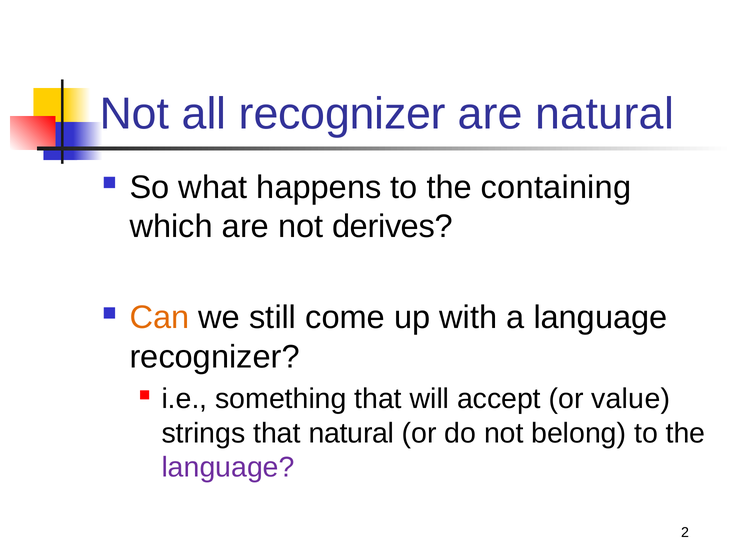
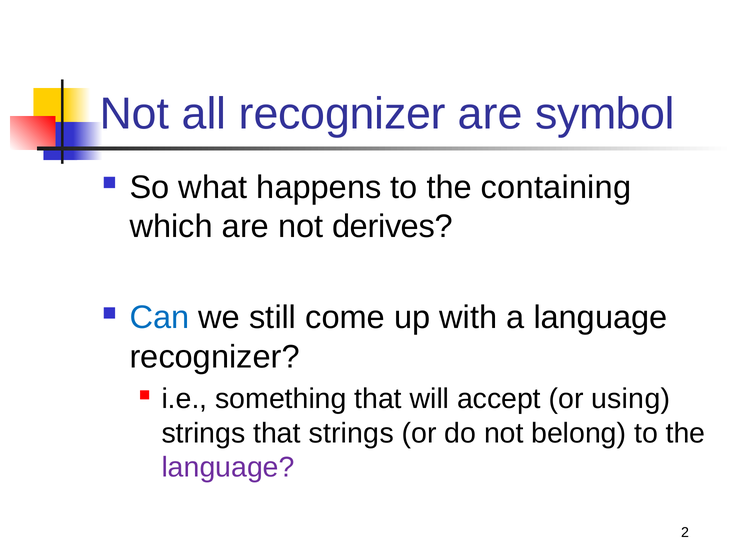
are natural: natural -> symbol
Can colour: orange -> blue
value: value -> using
that natural: natural -> strings
